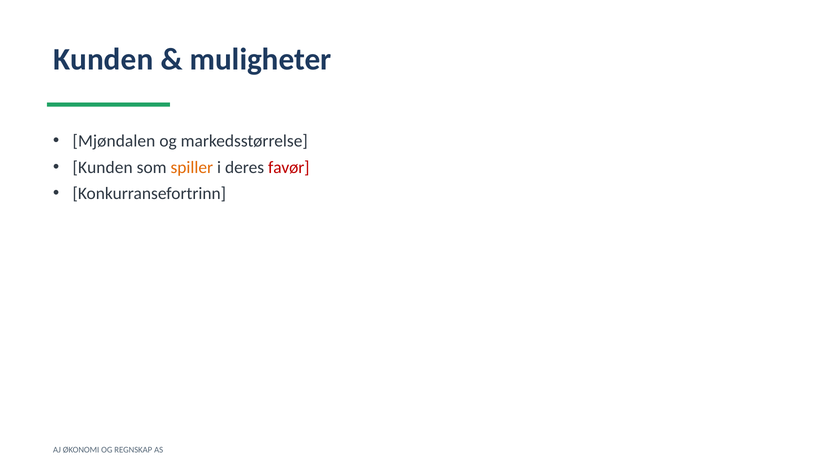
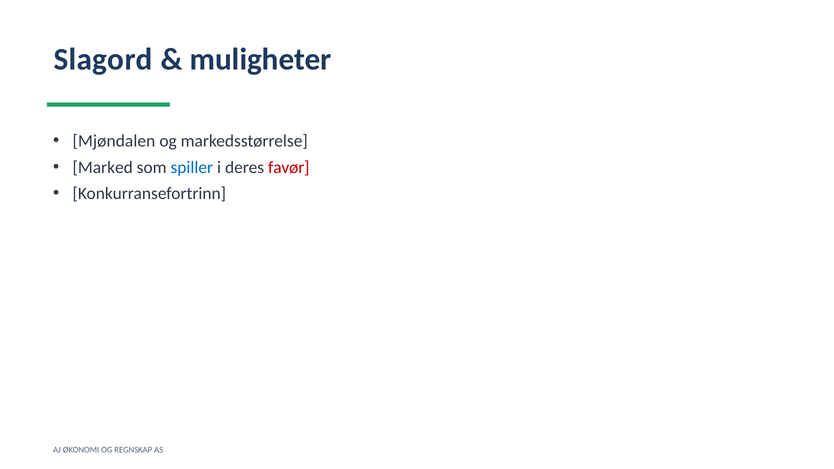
Kunden at (103, 60): Kunden -> Slagord
Kunden at (103, 167): Kunden -> Marked
spiller colour: orange -> blue
